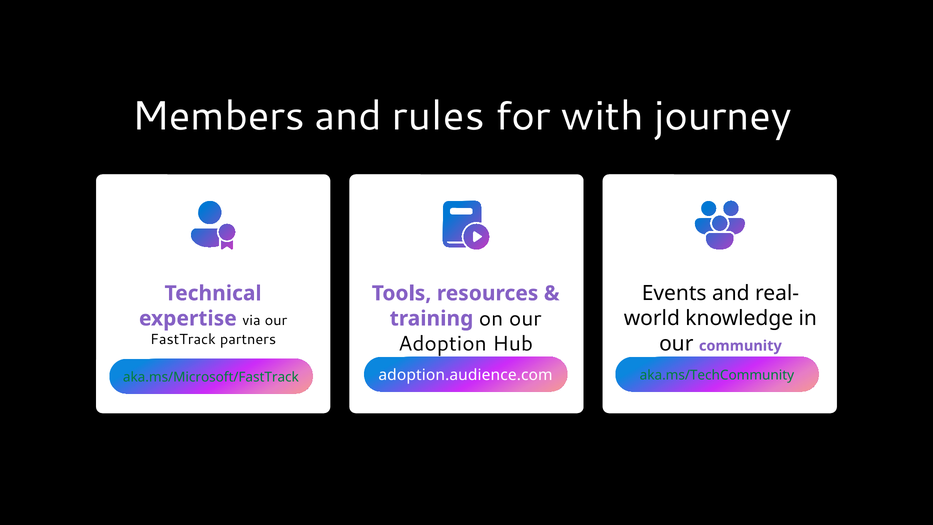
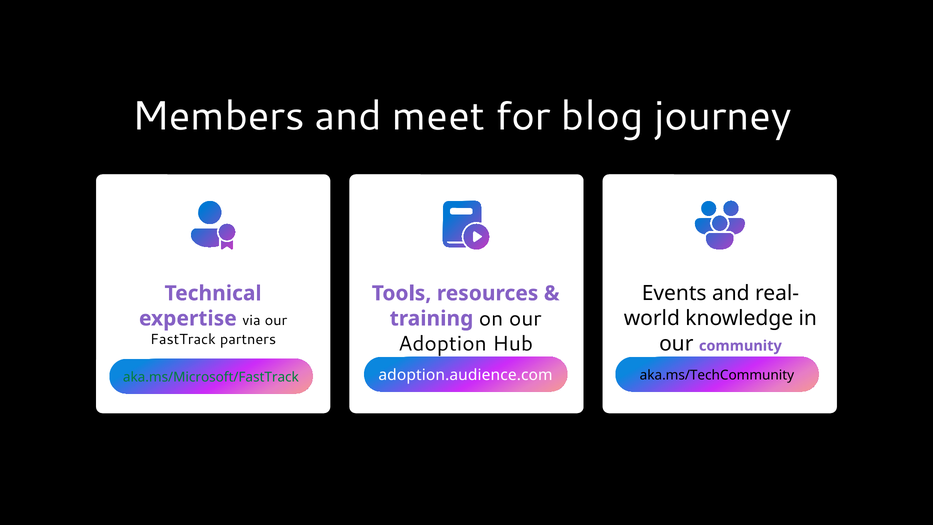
rules: rules -> meet
with: with -> blog
aka.ms/TechCommunity colour: green -> black
